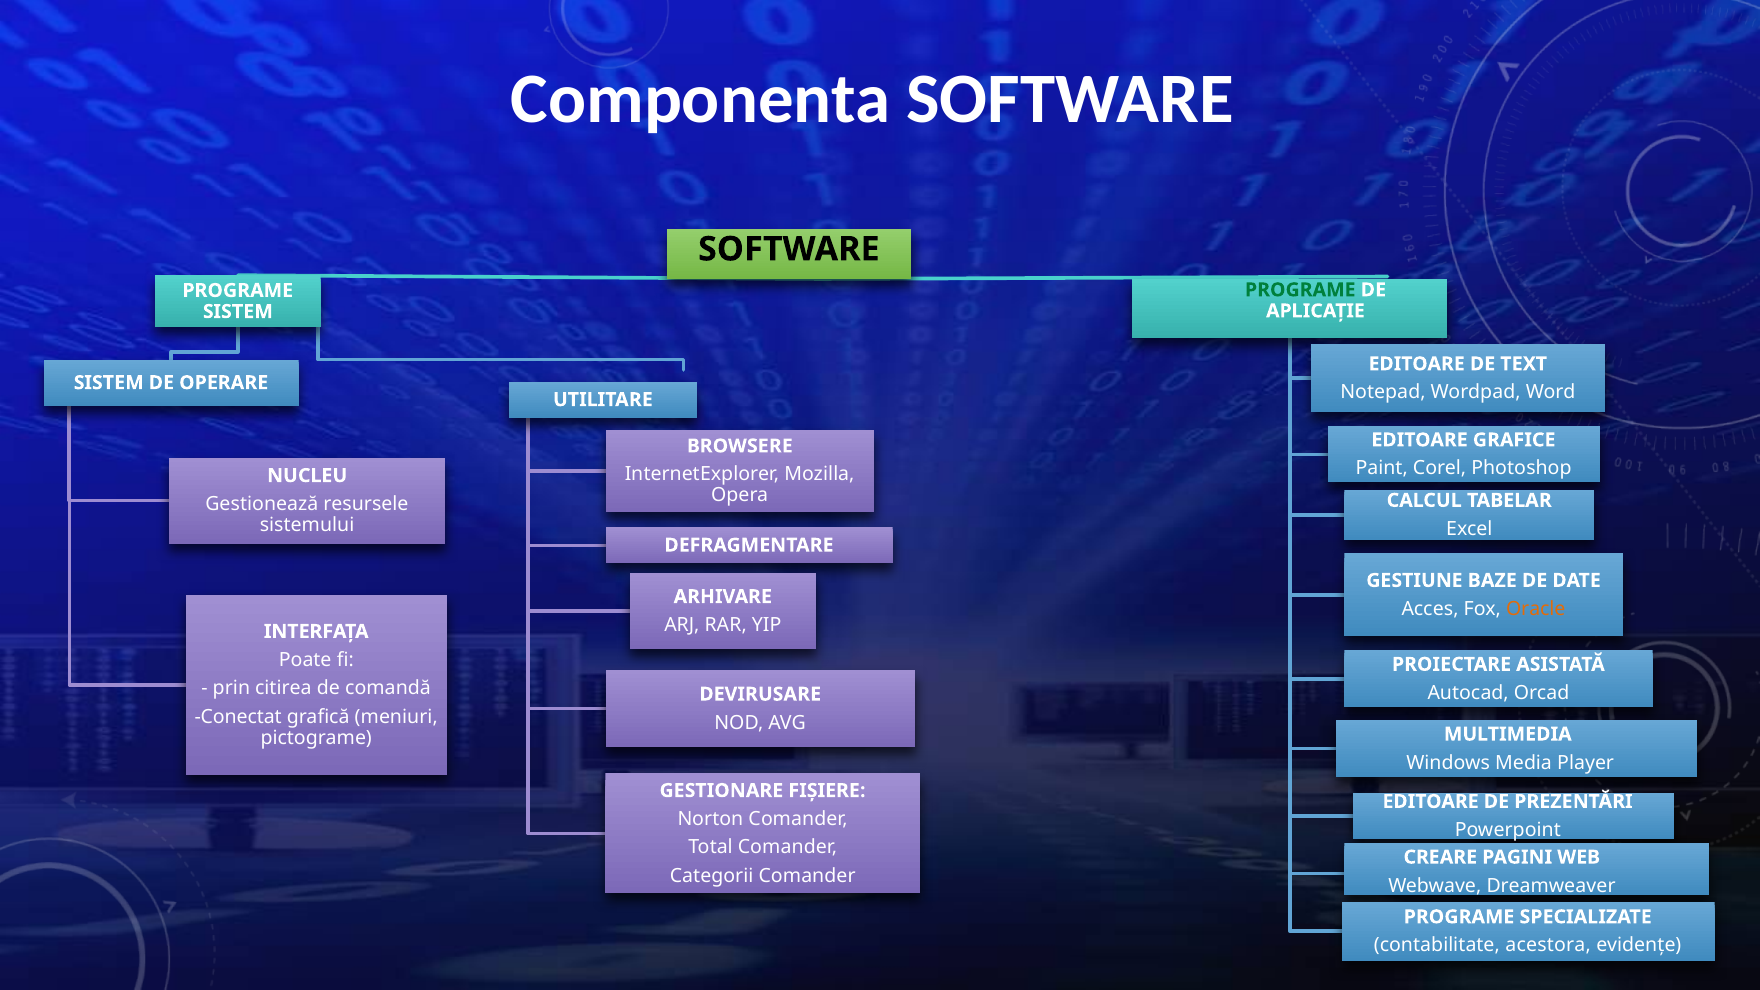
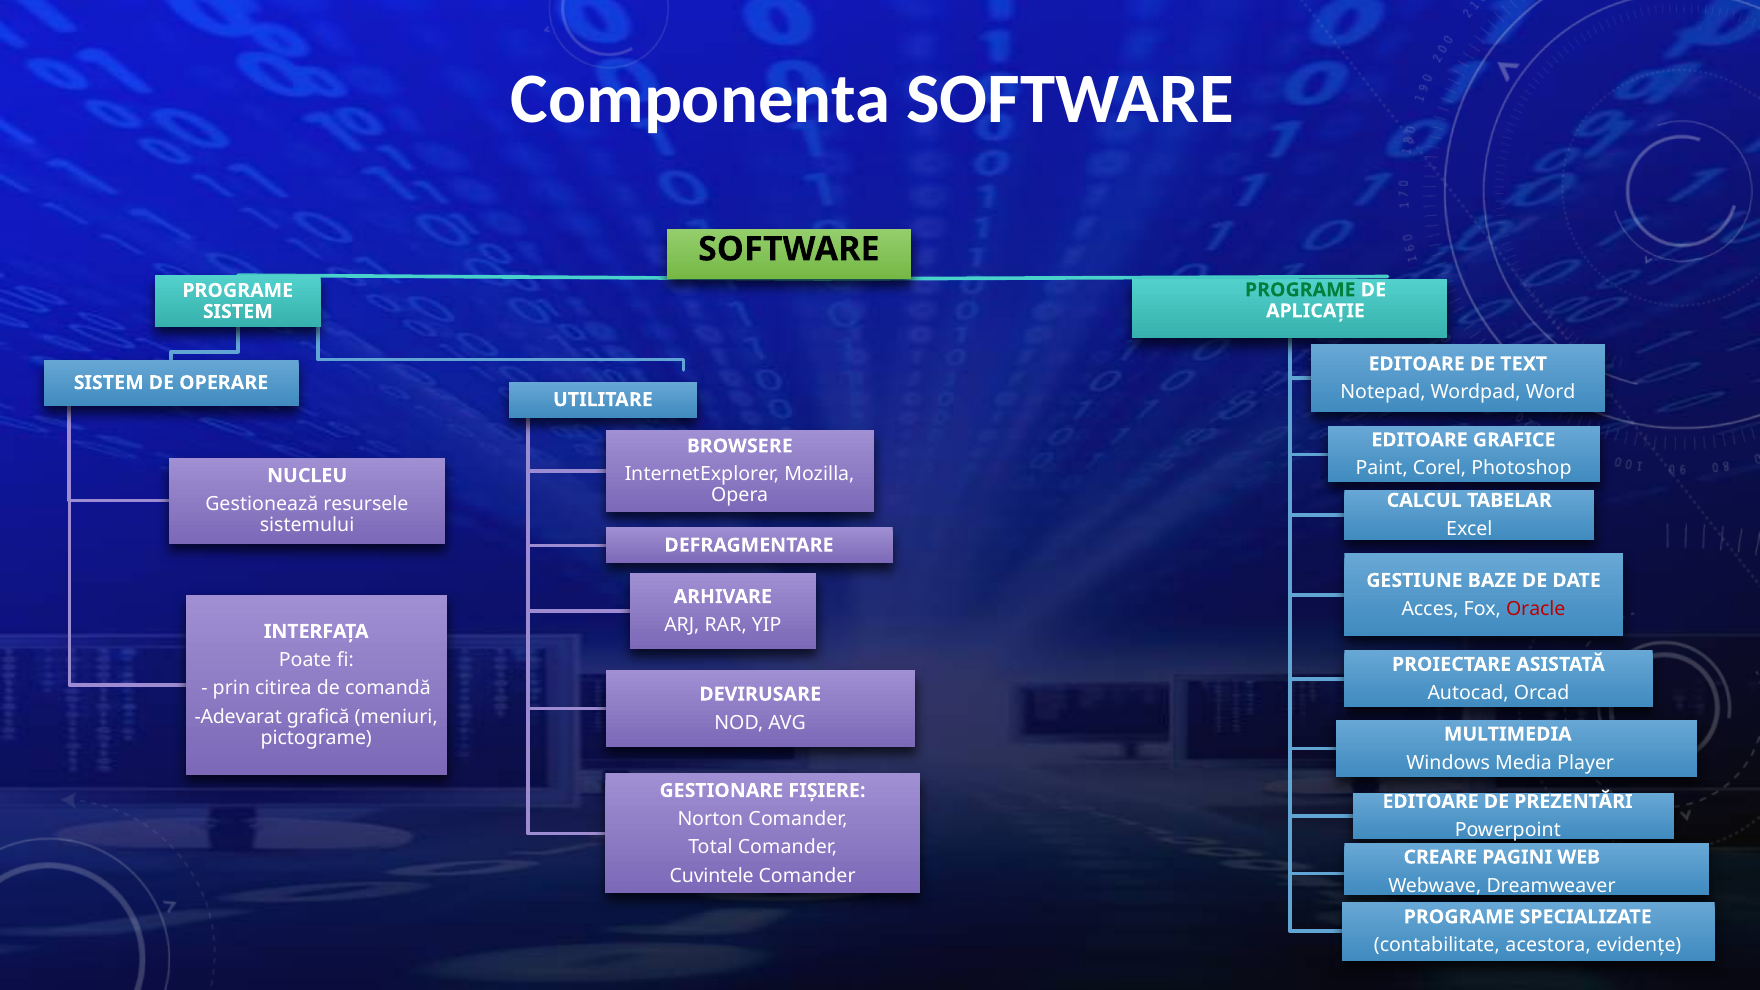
Oracle colour: orange -> red
Conectat: Conectat -> Adevarat
Categorii: Categorii -> Cuvintele
